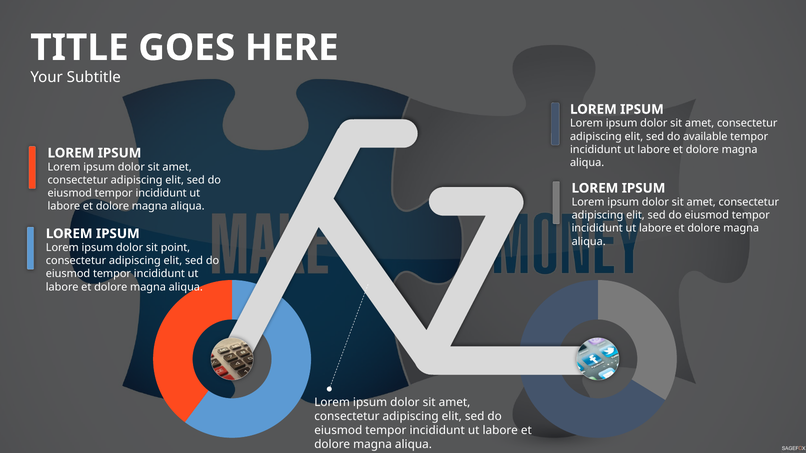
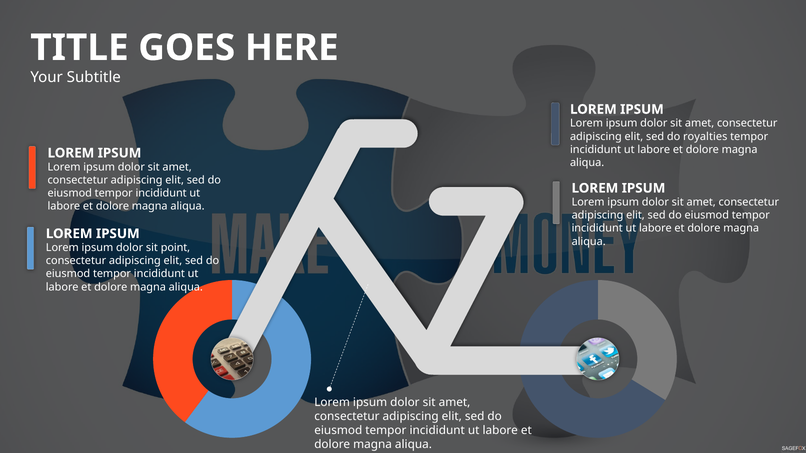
available: available -> royalties
